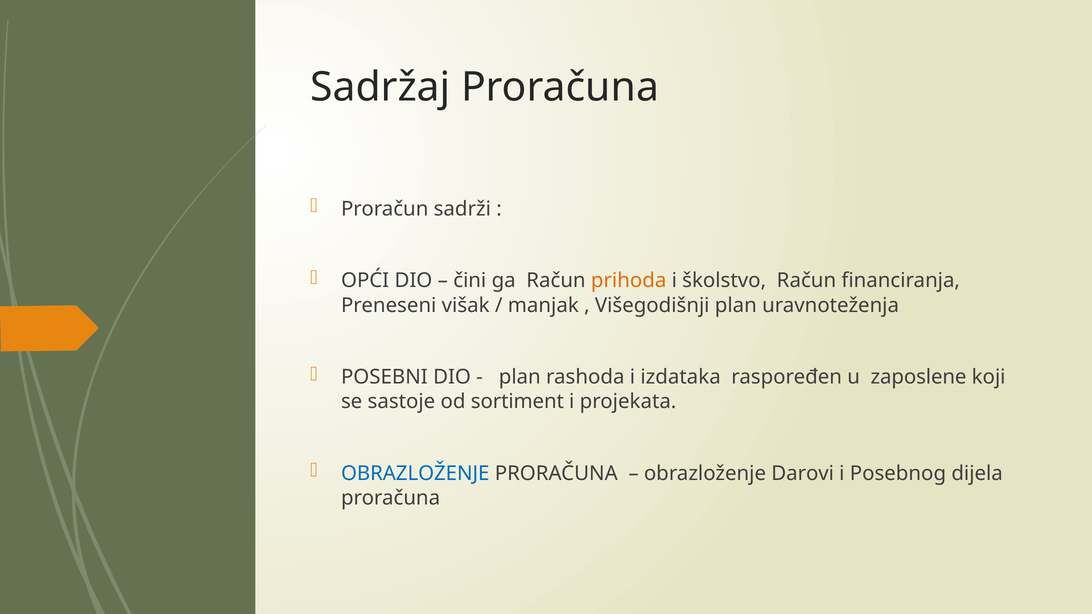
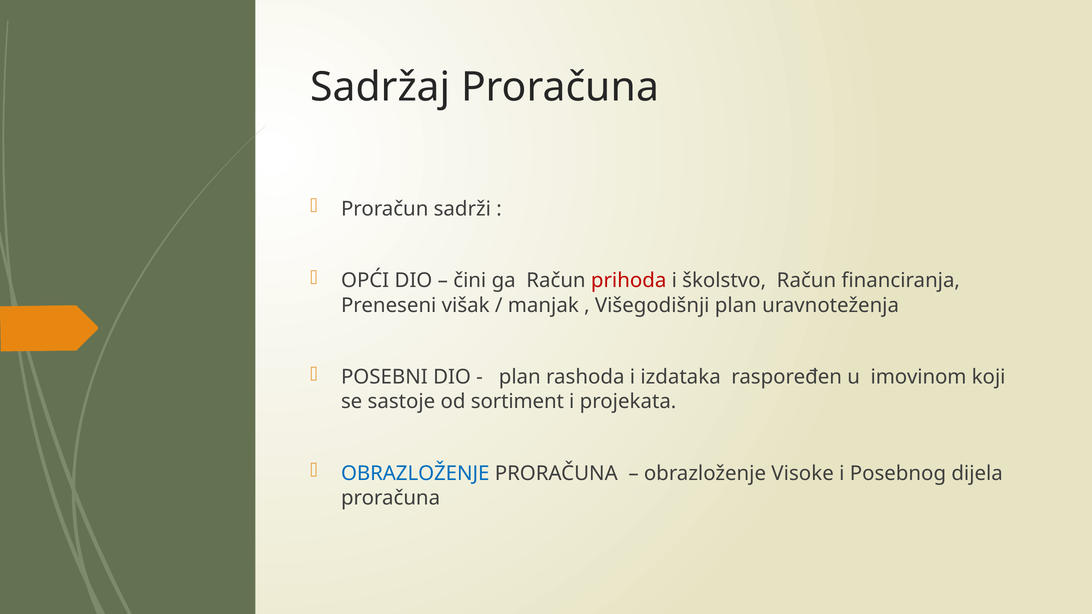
prihoda colour: orange -> red
zaposlene: zaposlene -> imovinom
Darovi: Darovi -> Visoke
